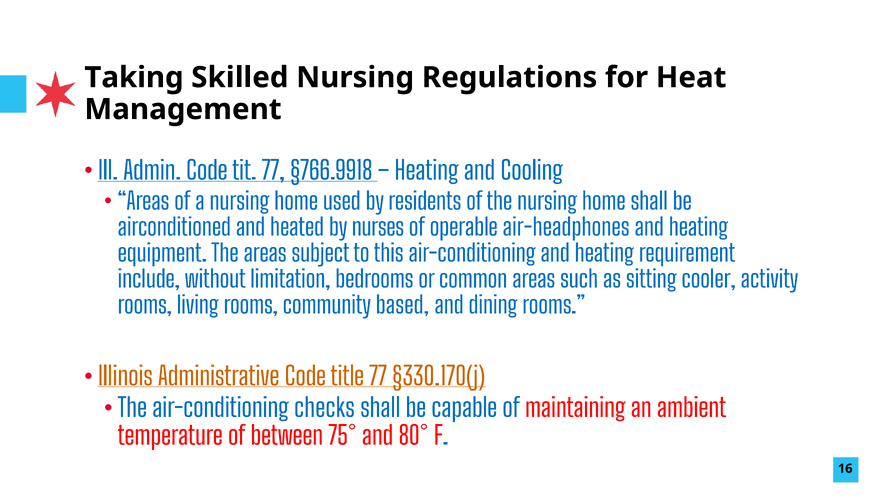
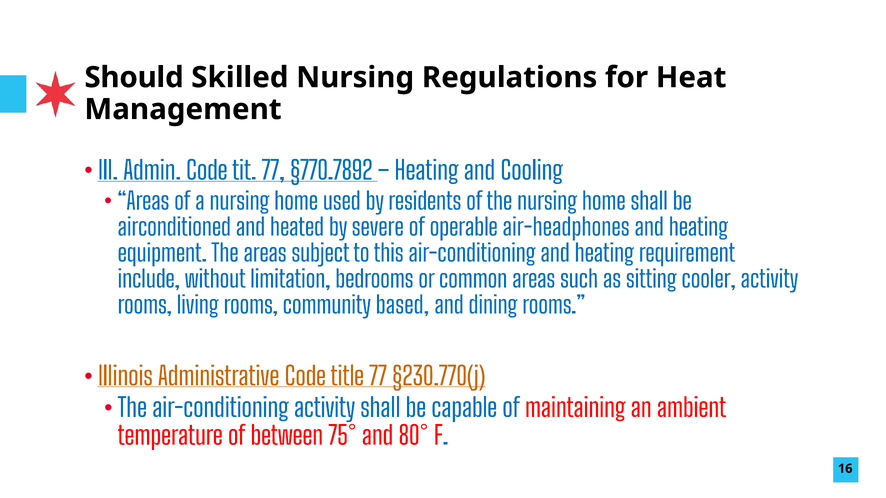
Taking: Taking -> Should
§766.9918: §766.9918 -> §770.7892
nurses: nurses -> severe
§330.170(j: §330.170(j -> §230.770(j
air-conditioning checks: checks -> activity
